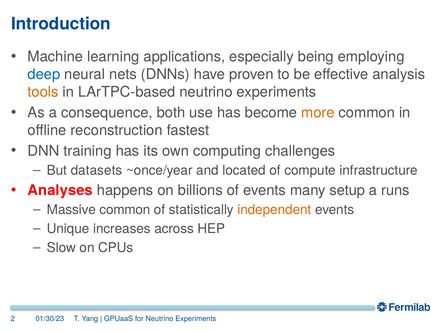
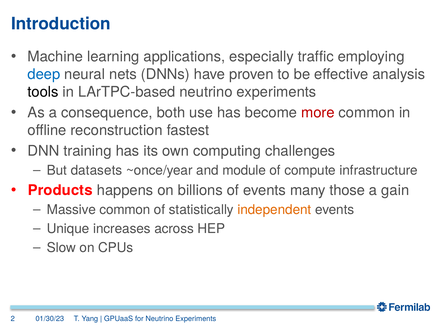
being: being -> traffic
tools colour: orange -> black
more colour: orange -> red
located: located -> module
Analyses: Analyses -> Products
setup: setup -> those
runs: runs -> gain
